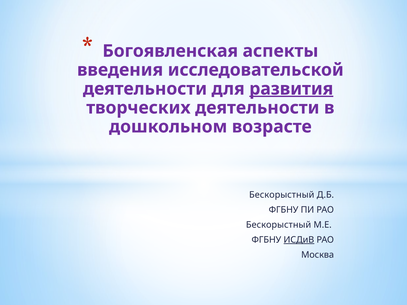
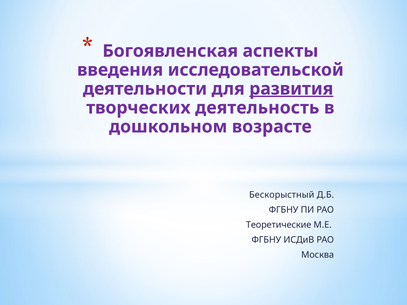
творческих деятельности: деятельности -> деятельность
Бескорыстный at (279, 225): Бескорыстный -> Теоретические
ИСДиВ underline: present -> none
